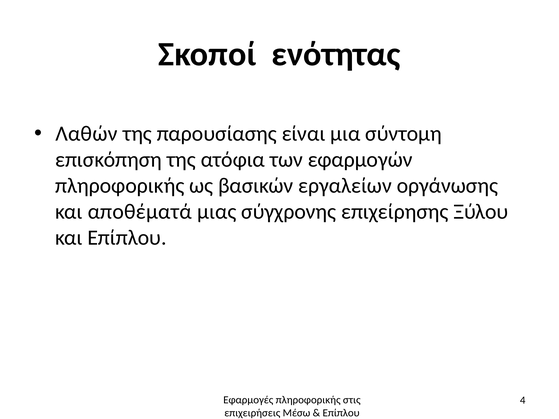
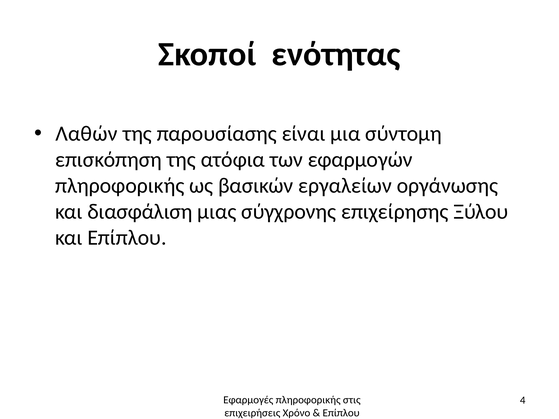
αποθέματά: αποθέματά -> διασφάλιση
Μέσω: Μέσω -> Χρόνο
